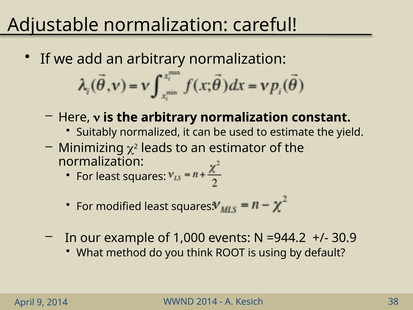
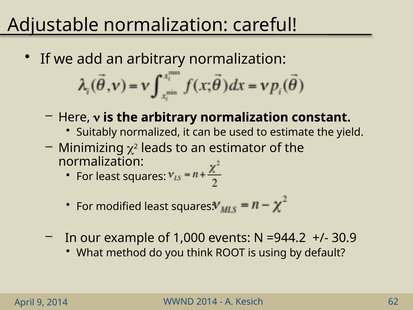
38: 38 -> 62
